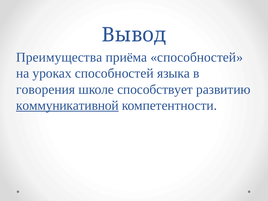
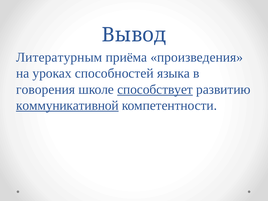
Преимущества: Преимущества -> Литературным
приёма способностей: способностей -> произведения
способствует underline: none -> present
